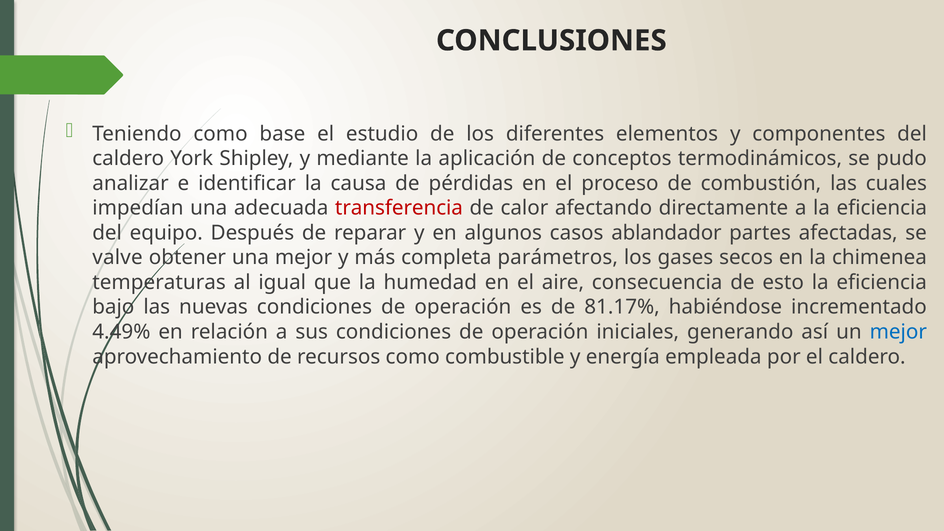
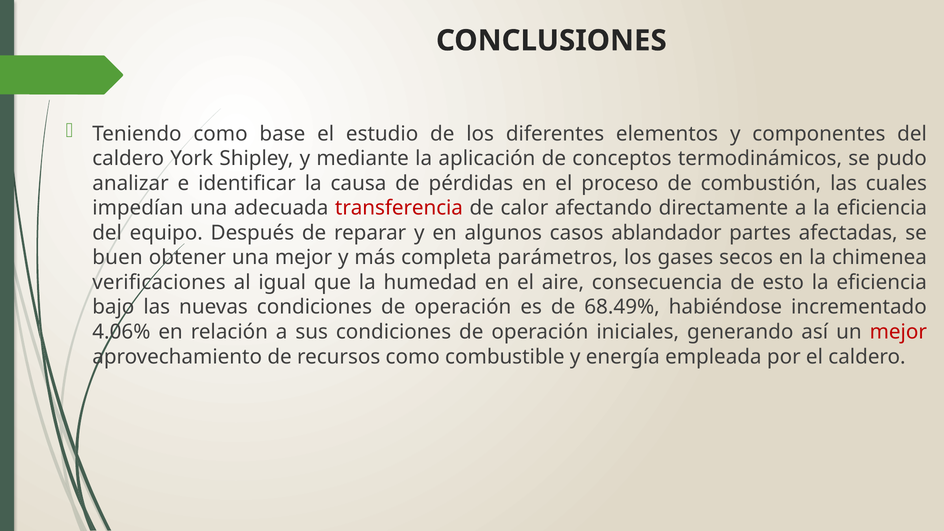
valve: valve -> buen
temperaturas: temperaturas -> verificaciones
81.17%: 81.17% -> 68.49%
4.49%: 4.49% -> 4.06%
mejor at (898, 332) colour: blue -> red
